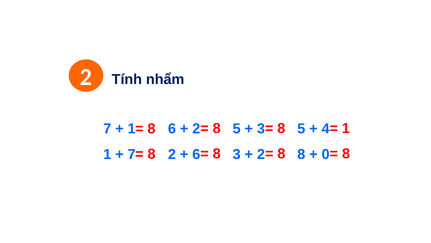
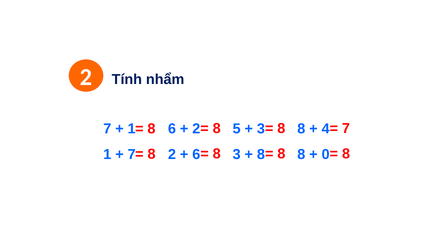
1 at (346, 128): 1 -> 7
3 5: 5 -> 8
2 at (261, 154): 2 -> 8
